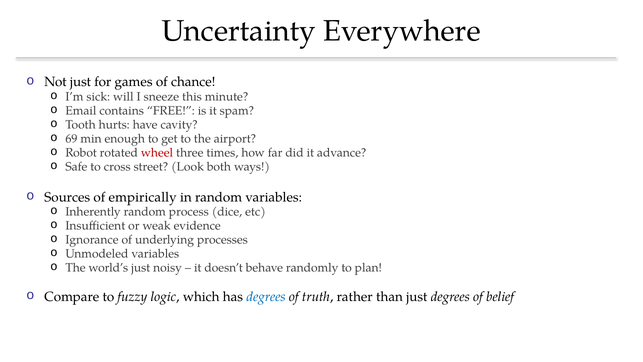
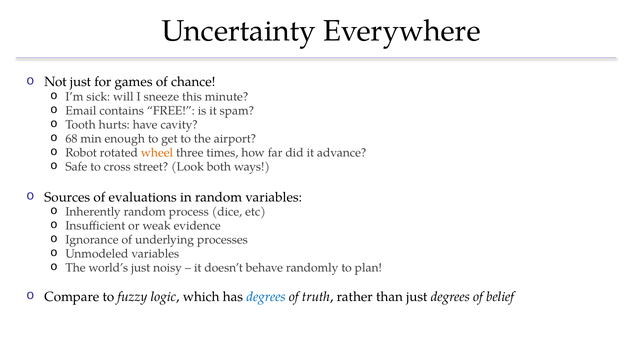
69: 69 -> 68
wheel colour: red -> orange
empirically: empirically -> evaluations
